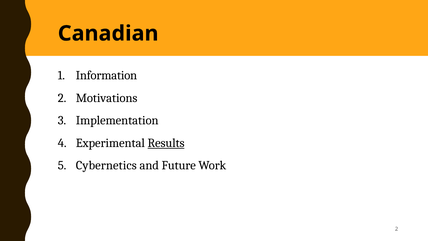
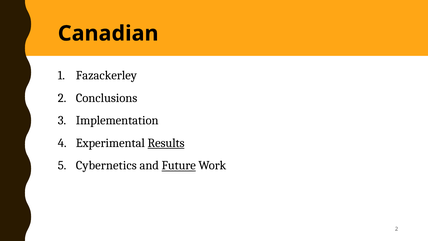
Information: Information -> Fazackerley
Motivations: Motivations -> Conclusions
Future underline: none -> present
